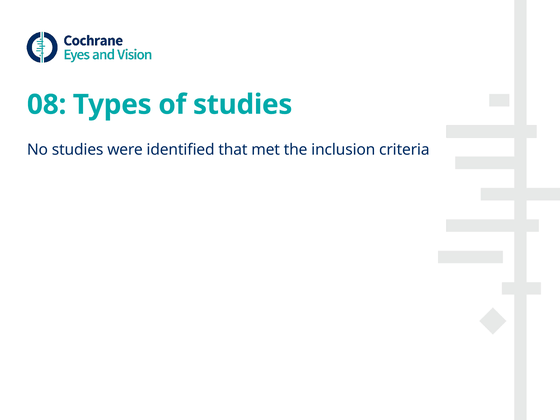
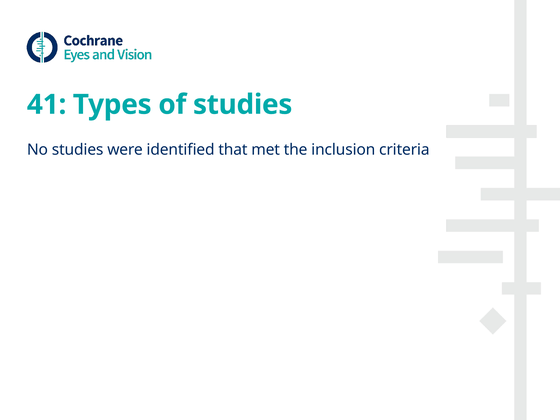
08: 08 -> 41
